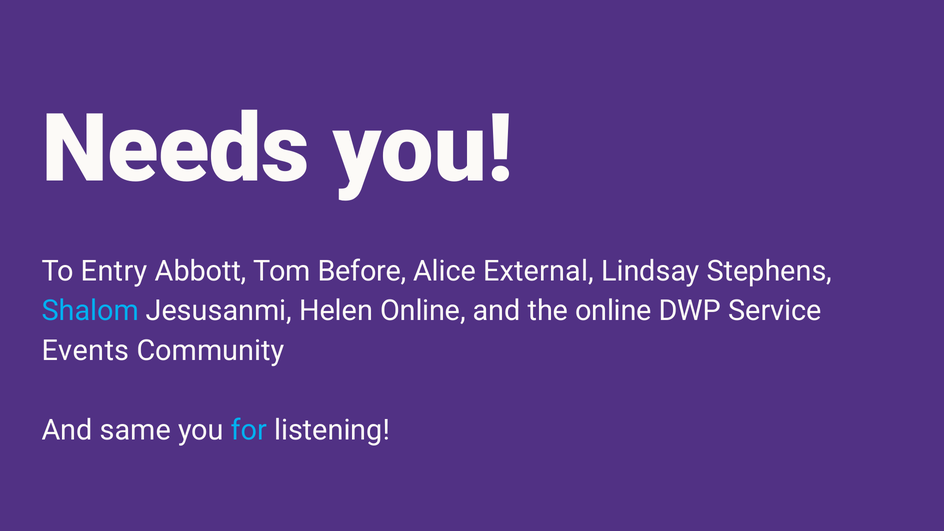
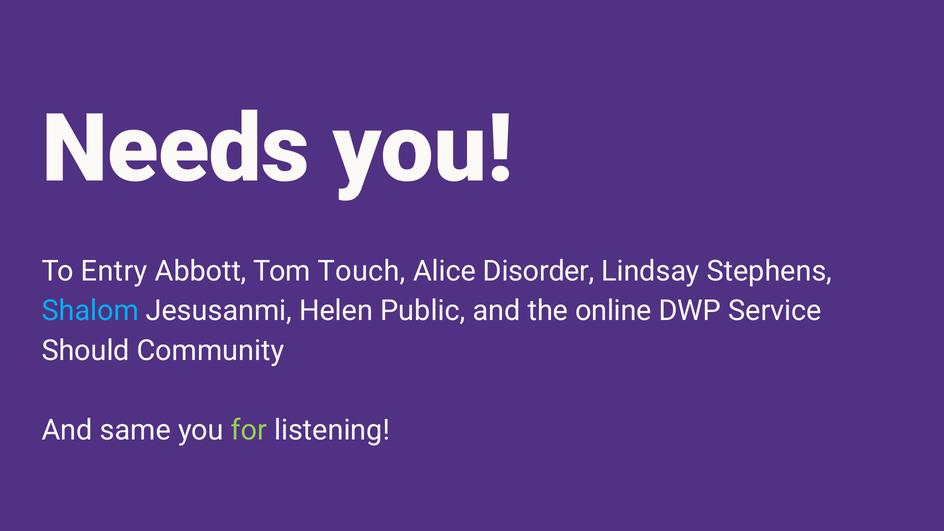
Before: Before -> Touch
External: External -> Disorder
Helen Online: Online -> Public
Events: Events -> Should
for colour: light blue -> light green
